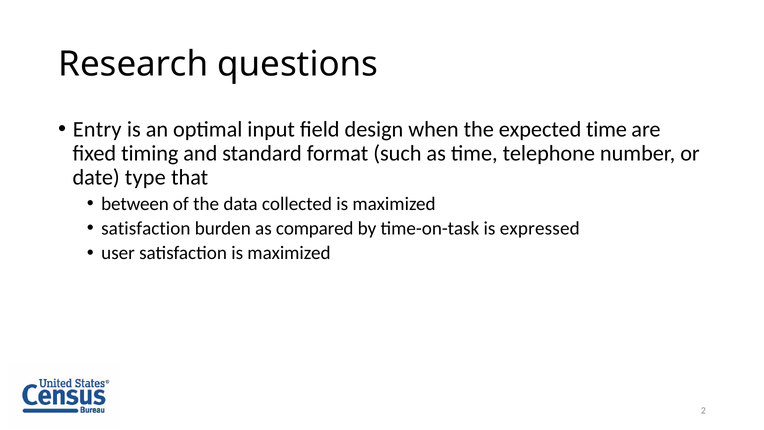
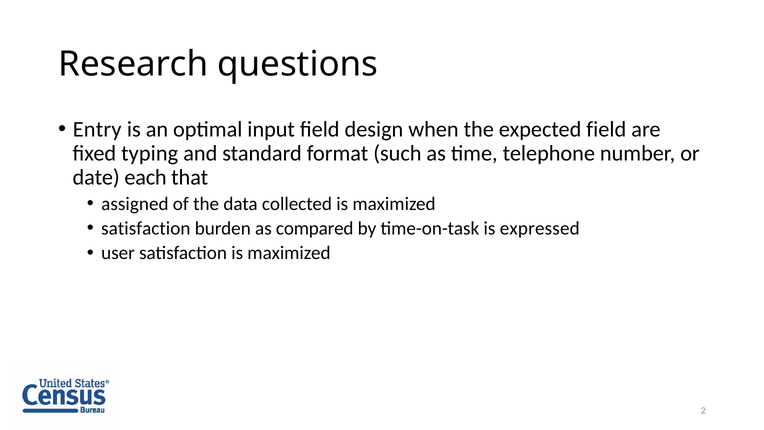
expected time: time -> field
timing: timing -> typing
type: type -> each
between: between -> assigned
